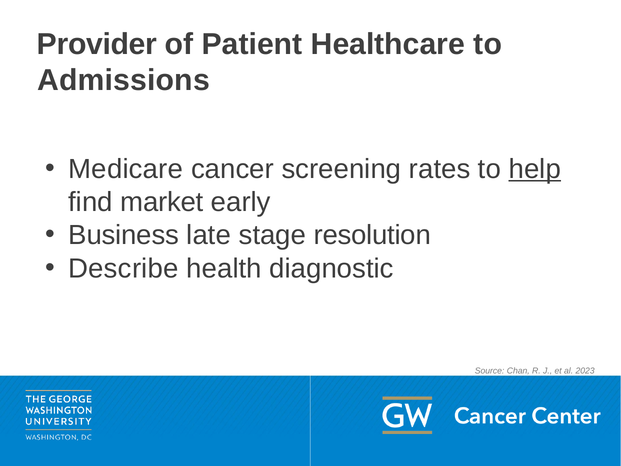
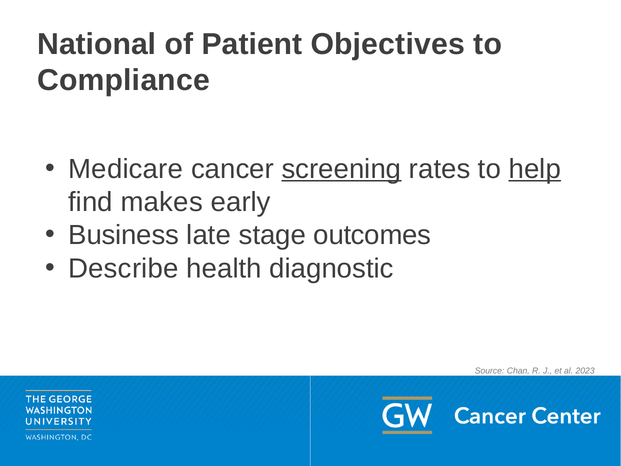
Provider: Provider -> National
Healthcare: Healthcare -> Objectives
Admissions: Admissions -> Compliance
screening underline: none -> present
market: market -> makes
resolution: resolution -> outcomes
